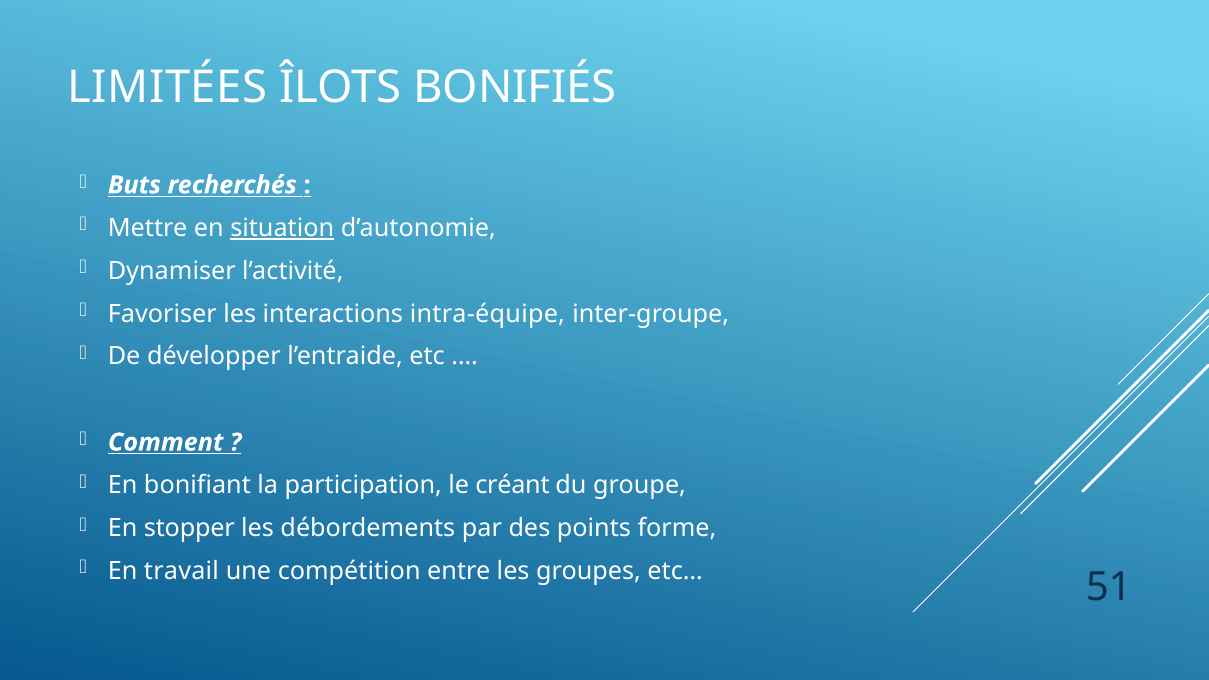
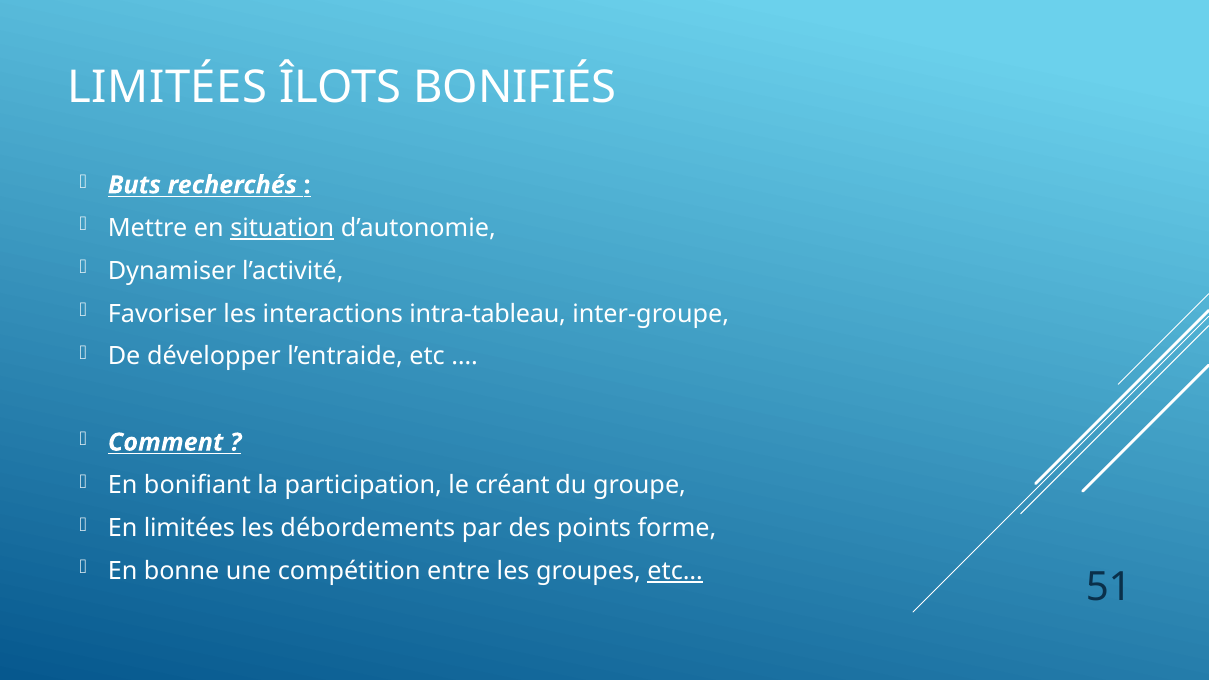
intra-équipe: intra-équipe -> intra-tableau
En stopper: stopper -> limitées
travail: travail -> bonne
etc… underline: none -> present
